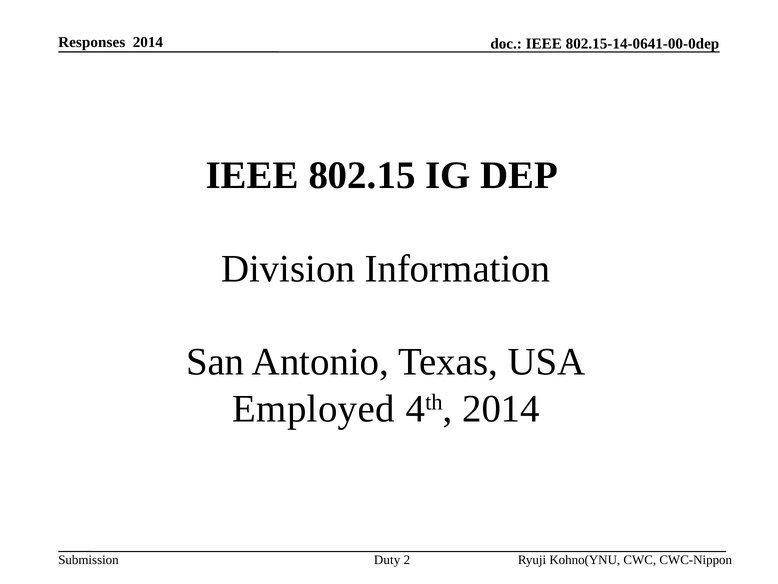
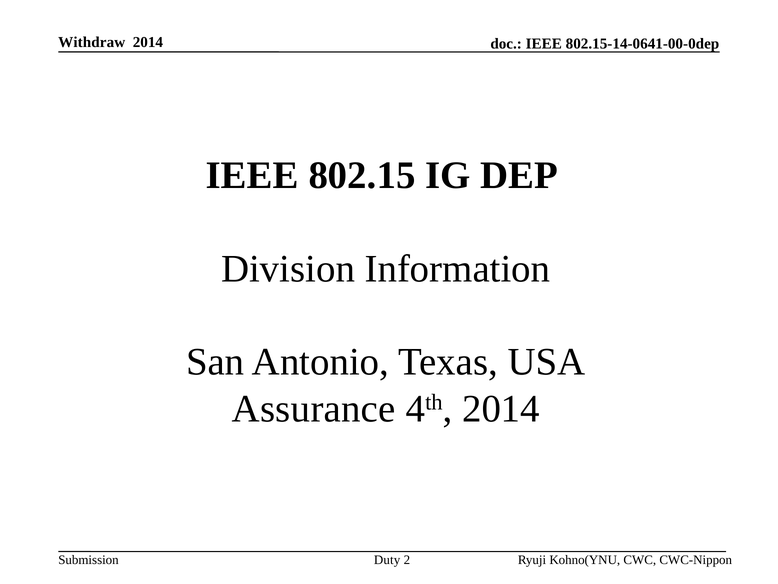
Responses: Responses -> Withdraw
Employed: Employed -> Assurance
